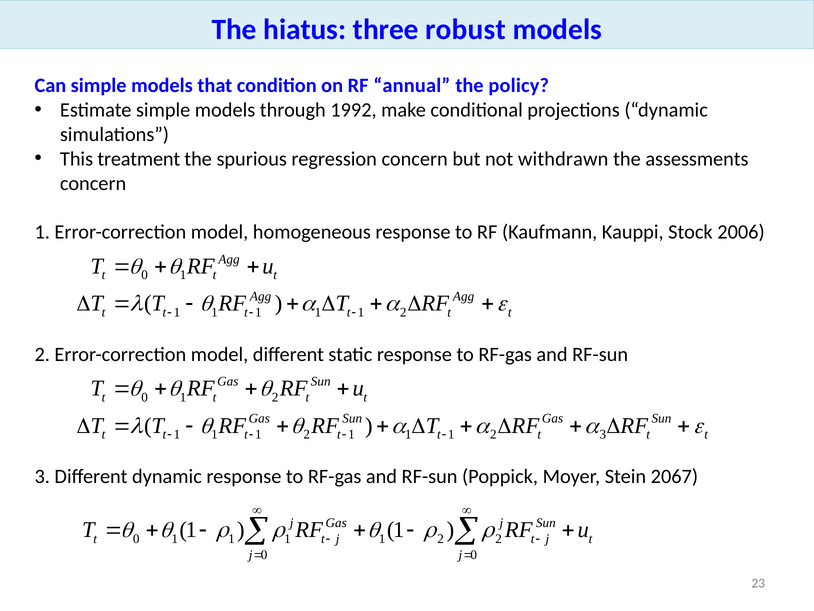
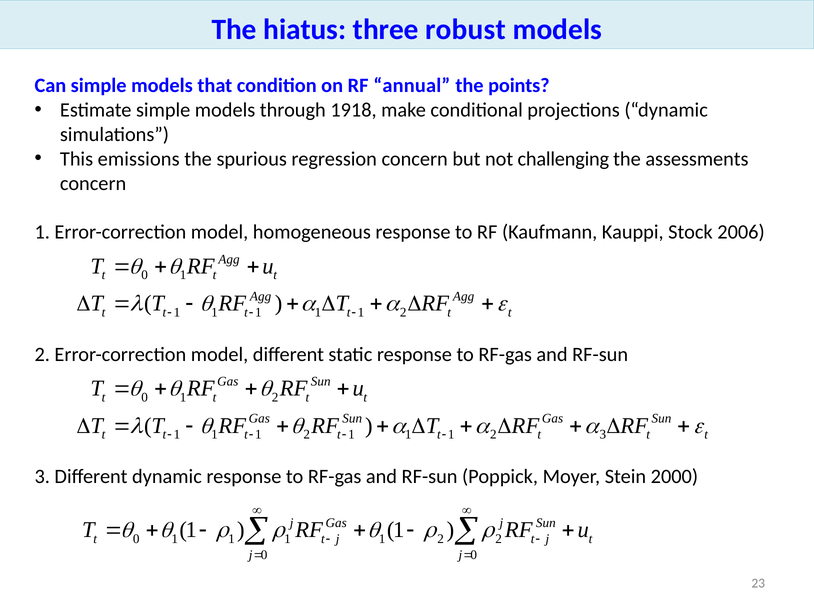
policy: policy -> points
1992: 1992 -> 1918
treatment: treatment -> emissions
withdrawn: withdrawn -> challenging
2067: 2067 -> 2000
